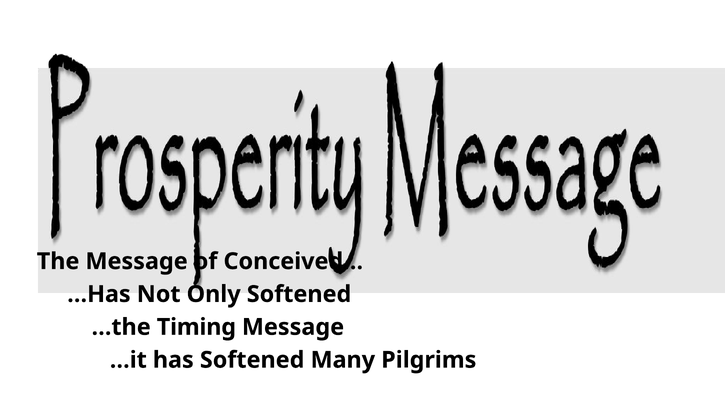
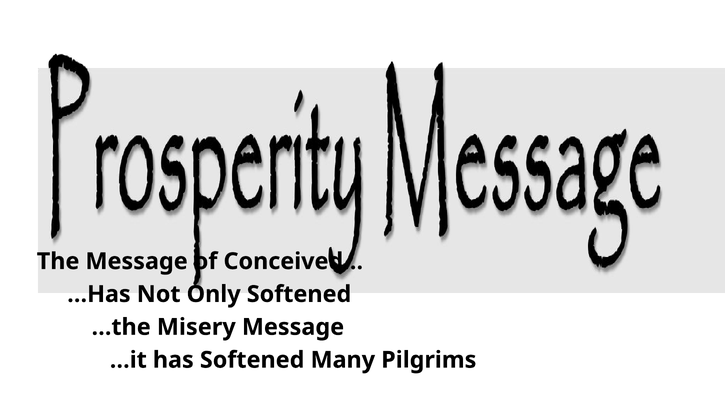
Timing: Timing -> Misery
